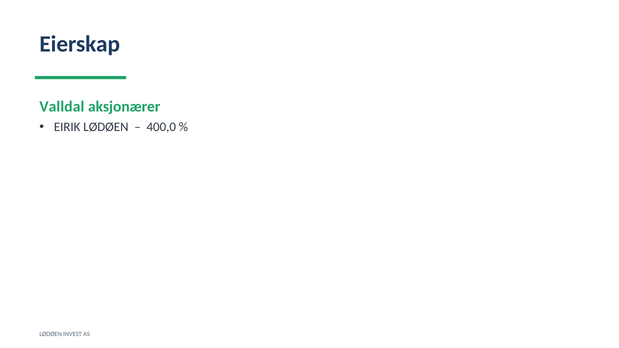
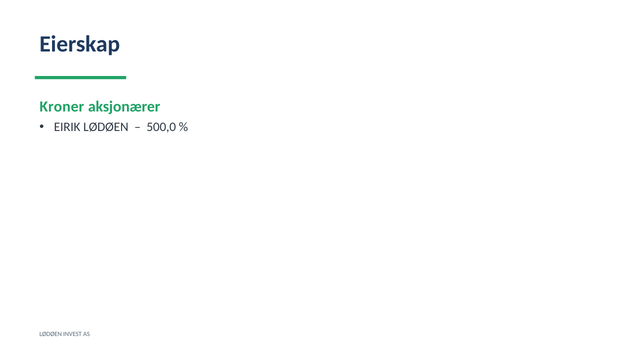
Valldal: Valldal -> Kroner
400,0: 400,0 -> 500,0
